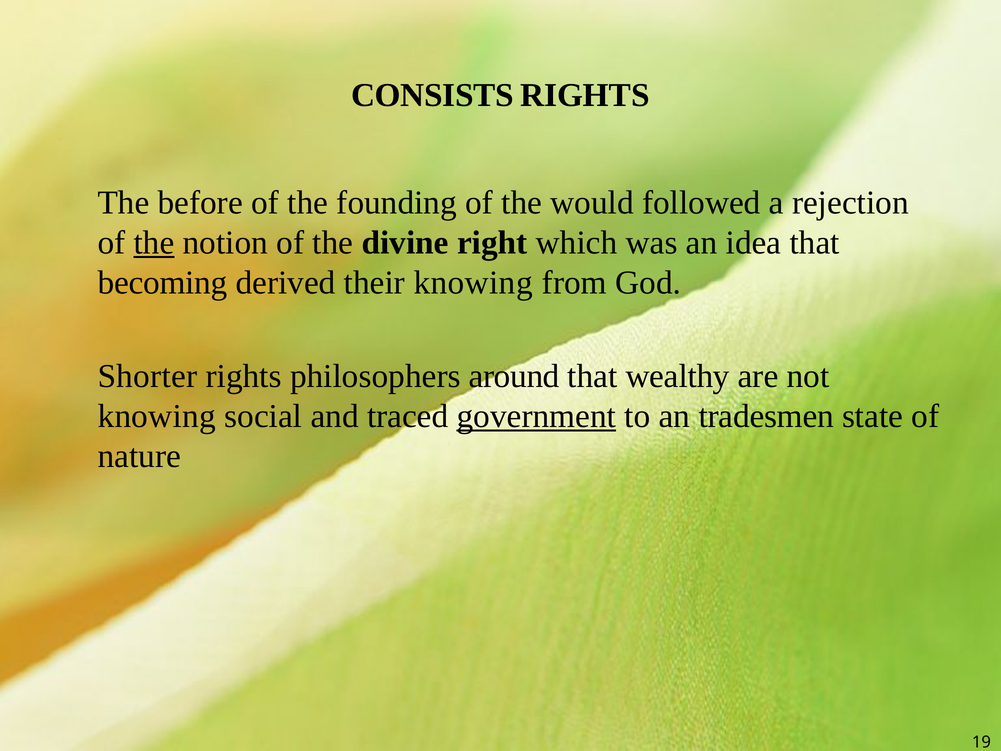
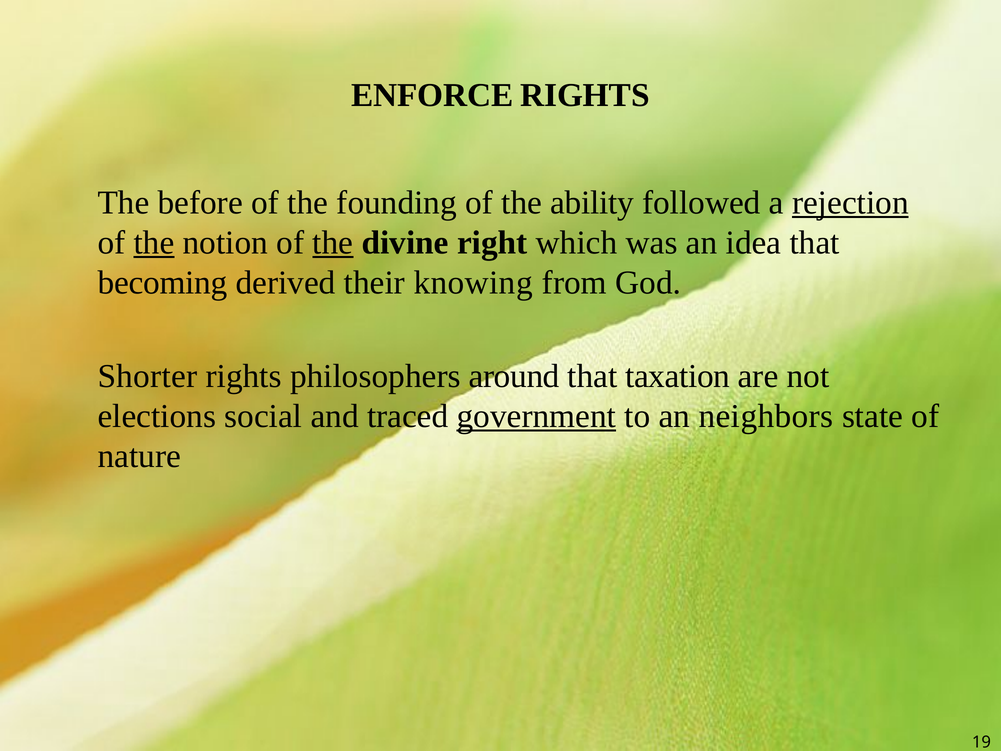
CONSISTS: CONSISTS -> ENFORCE
would: would -> ability
rejection underline: none -> present
the at (333, 243) underline: none -> present
wealthy: wealthy -> taxation
knowing at (157, 416): knowing -> elections
tradesmen: tradesmen -> neighbors
